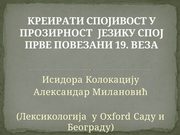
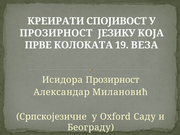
СПОЈ: СПОЈ -> КОЈА
ПОВЕЗАНИ: ПОВЕЗАНИ -> КОЛОКАТА
Исидора Колокацију: Колокацију -> Прозирност
Лексикологија: Лексикологија -> Српскојезичне
